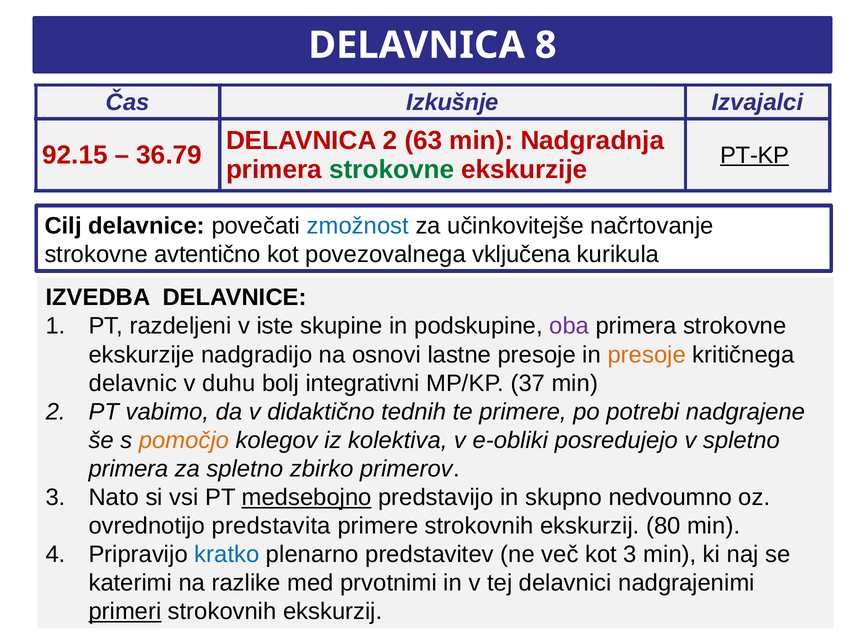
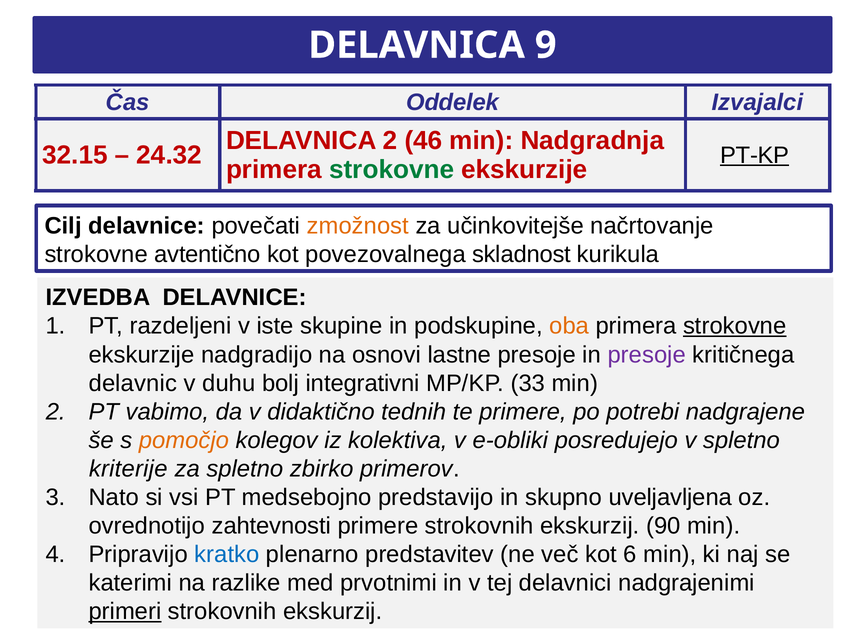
8: 8 -> 9
Izkušnje: Izkušnje -> Oddelek
63: 63 -> 46
92.15: 92.15 -> 32.15
36.79: 36.79 -> 24.32
zmožnost colour: blue -> orange
vključena: vključena -> skladnost
oba colour: purple -> orange
strokovne at (735, 327) underline: none -> present
presoje at (647, 355) colour: orange -> purple
37: 37 -> 33
primera at (128, 469): primera -> kriterije
medsebojno underline: present -> none
nedvoumno: nedvoumno -> uveljavljena
predstavita: predstavita -> zahtevnosti
80: 80 -> 90
kot 3: 3 -> 6
